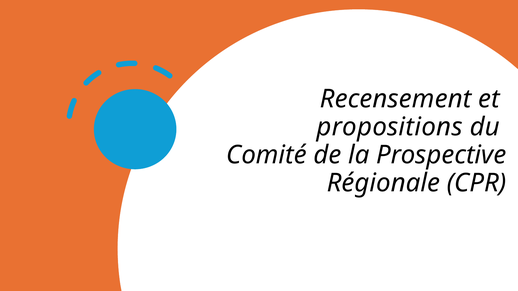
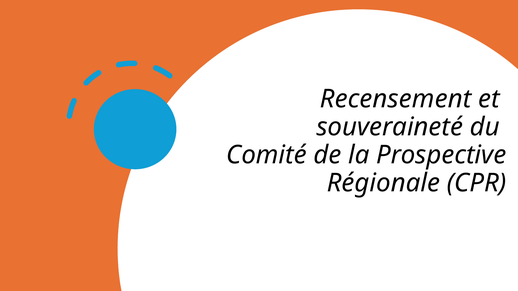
propositions: propositions -> souveraineté
